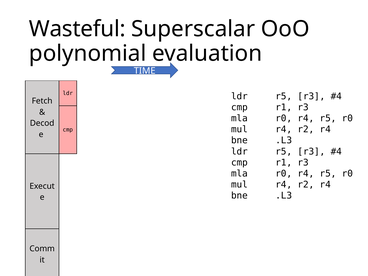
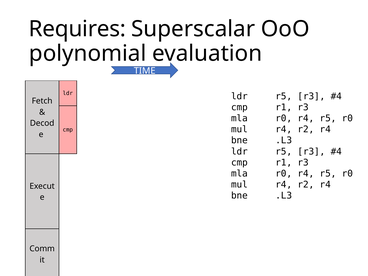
Wasteful: Wasteful -> Requires
